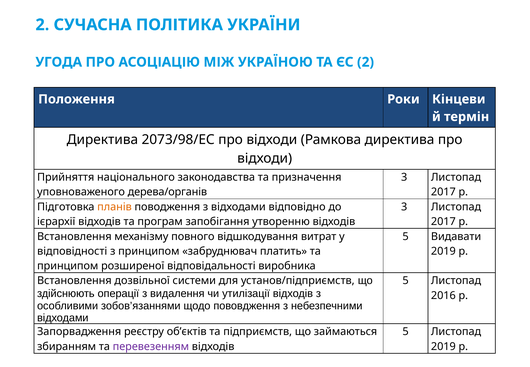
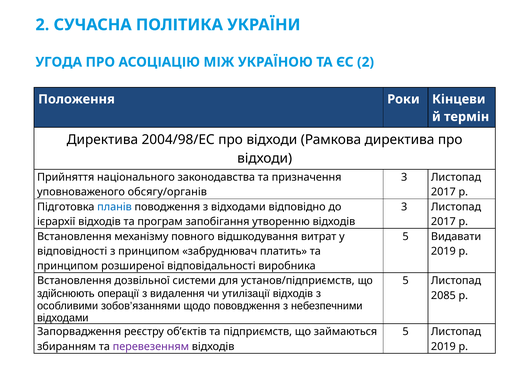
2073/98/ЕС: 2073/98/ЕС -> 2004/98/ЕС
дерева/органів: дерева/органів -> обсягу/органів
планів colour: orange -> blue
2016: 2016 -> 2085
